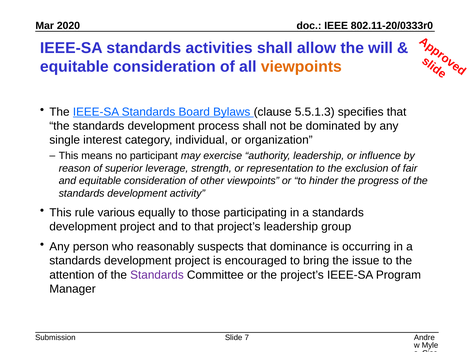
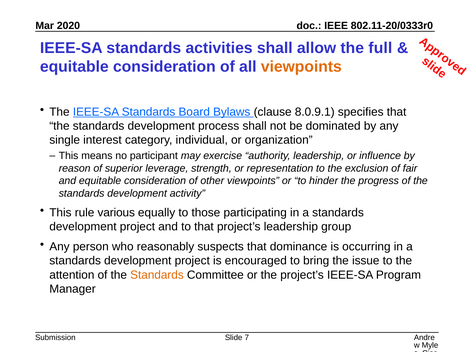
will: will -> full
5.5.1.3: 5.5.1.3 -> 8.0.9.1
Standards at (157, 275) colour: purple -> orange
